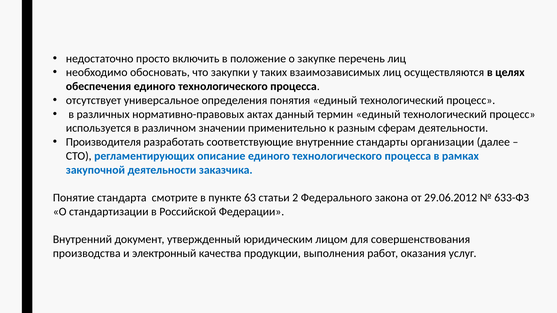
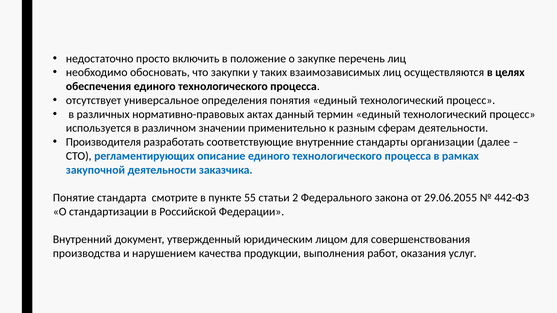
63: 63 -> 55
29.06.2012: 29.06.2012 -> 29.06.2055
633-ФЗ: 633-ФЗ -> 442-ФЗ
электронный: электронный -> нарушением
